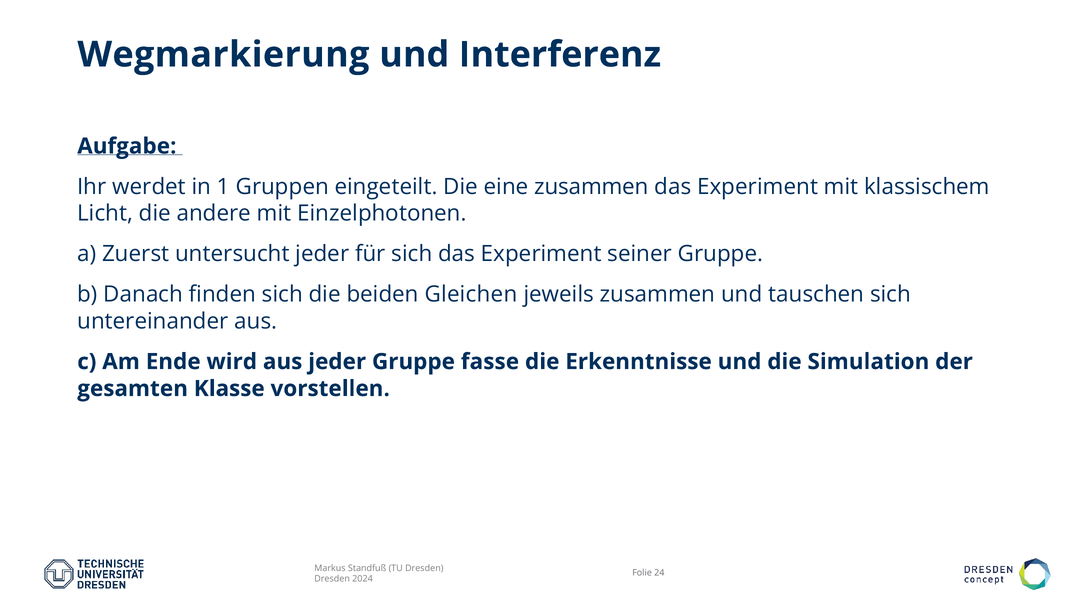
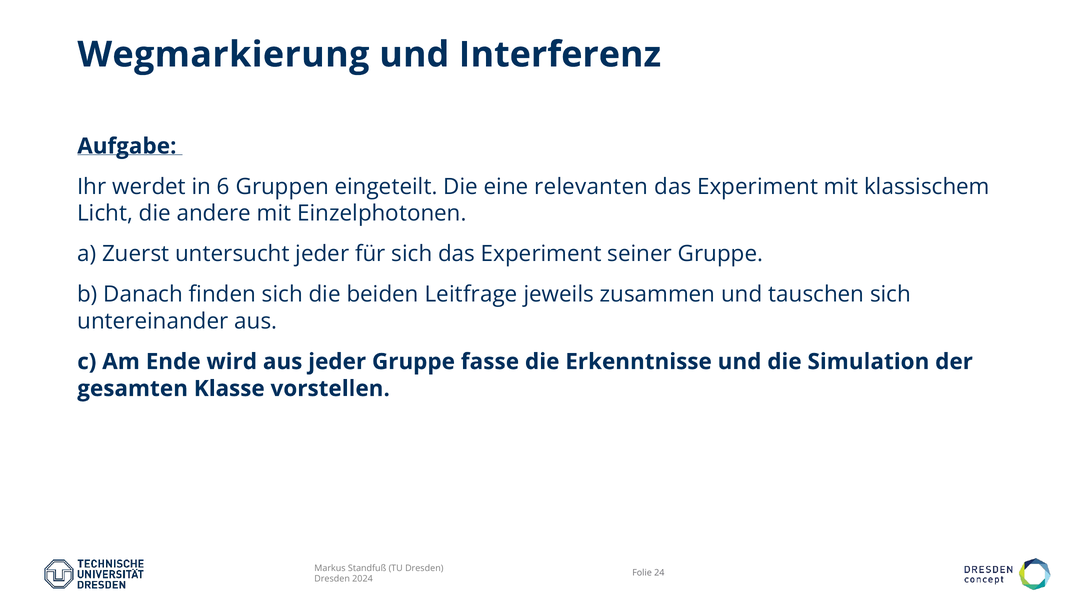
1: 1 -> 6
eine zusammen: zusammen -> relevanten
Gleichen: Gleichen -> Leitfrage
